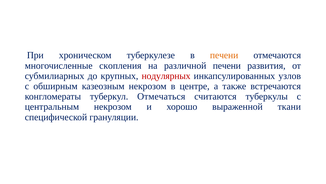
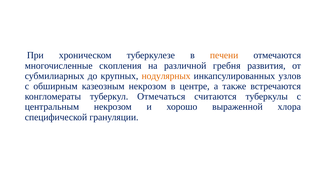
различной печени: печени -> гребня
нодулярных colour: red -> orange
ткани: ткани -> хлора
